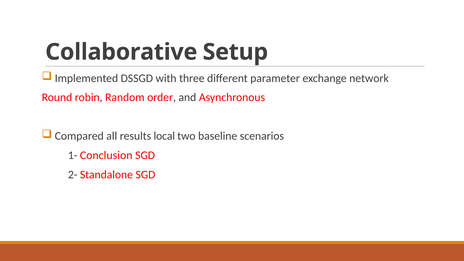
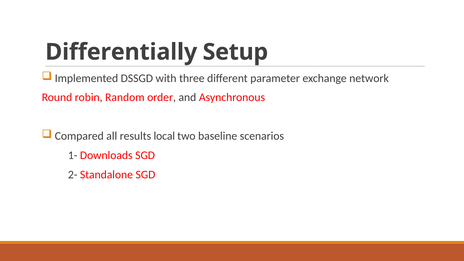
Collaborative: Collaborative -> Differentially
Conclusion: Conclusion -> Downloads
